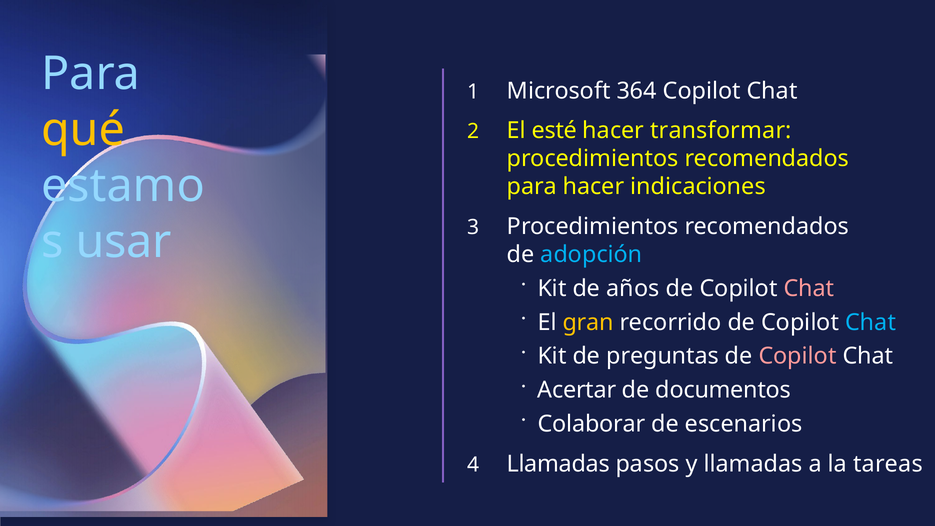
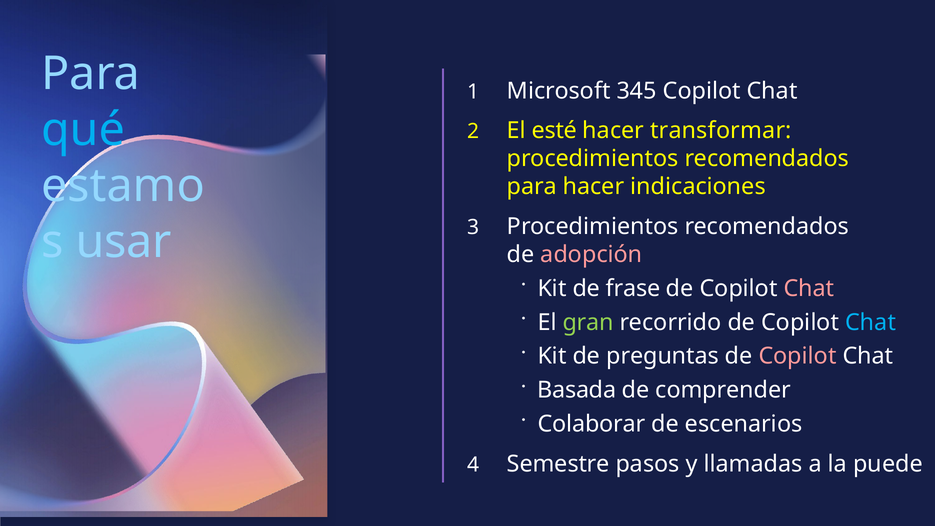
364: 364 -> 345
qué colour: yellow -> light blue
adopción colour: light blue -> pink
años: años -> frase
gran colour: yellow -> light green
Acertar: Acertar -> Basada
documentos: documentos -> comprender
Llamadas at (558, 464): Llamadas -> Semestre
tareas: tareas -> puede
